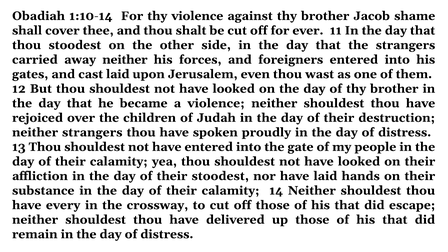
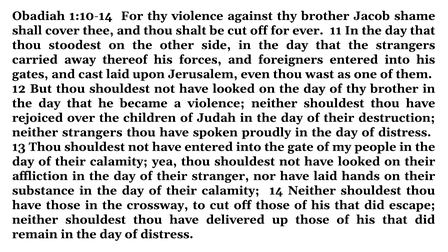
away neither: neither -> thereof
their stoodest: stoodest -> stranger
have every: every -> those
